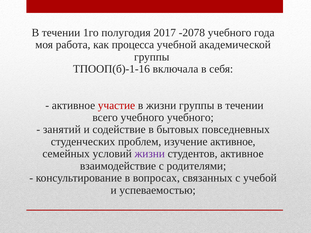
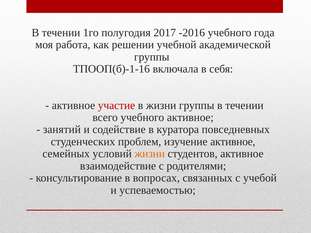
-2078: -2078 -> -2016
процесса: процесса -> решении
учебного учебного: учебного -> активное
бытовых: бытовых -> куратора
жизни at (150, 154) colour: purple -> orange
